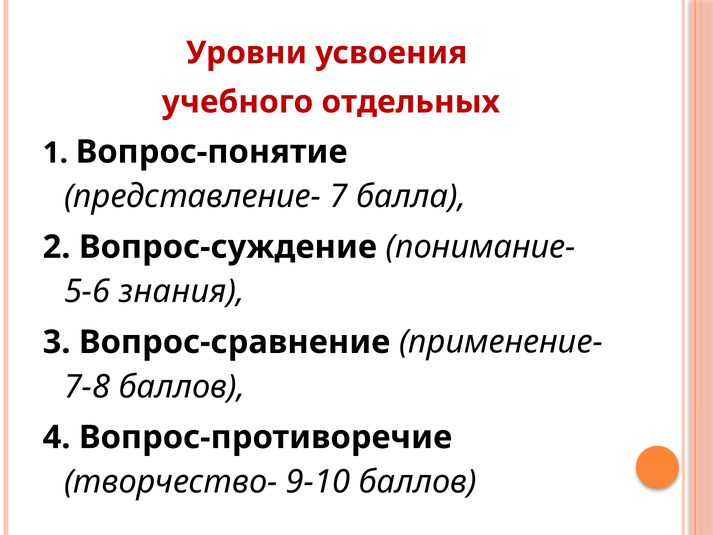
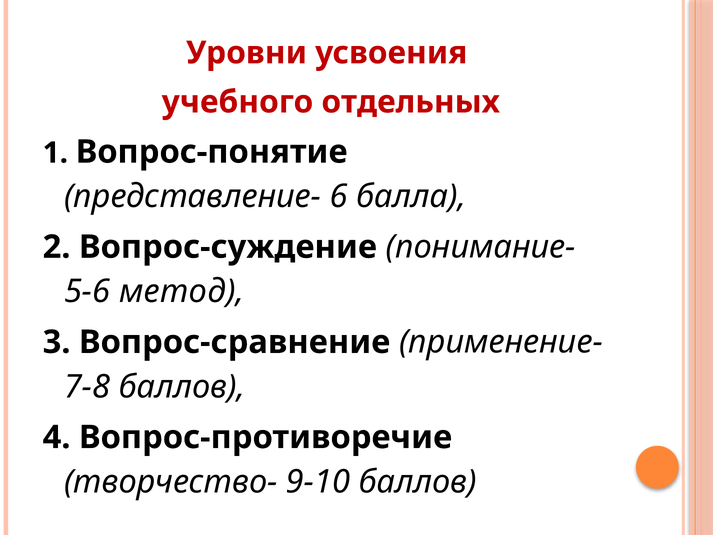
7: 7 -> 6
знания: знания -> метод
